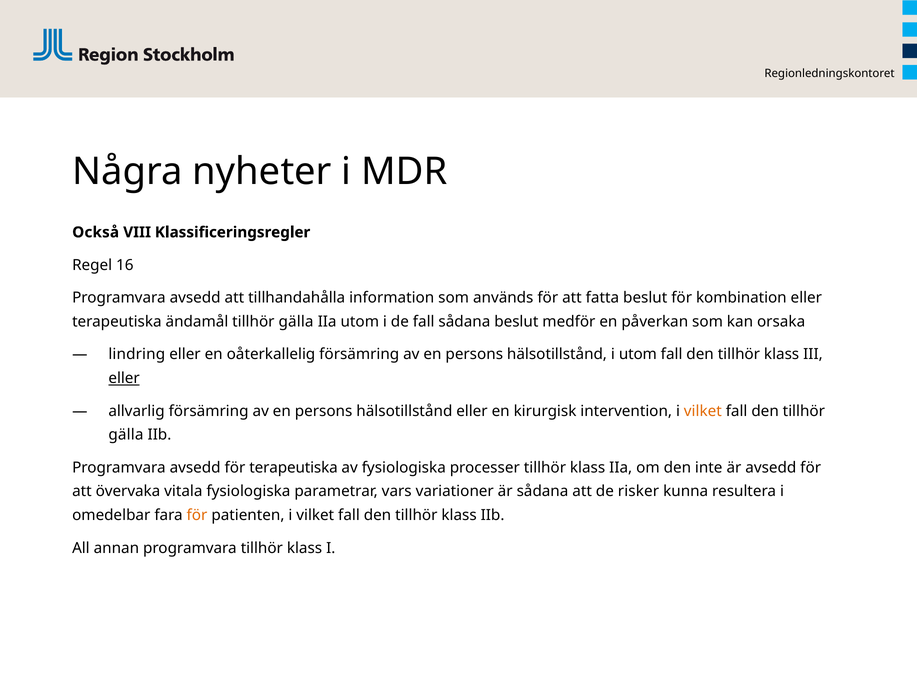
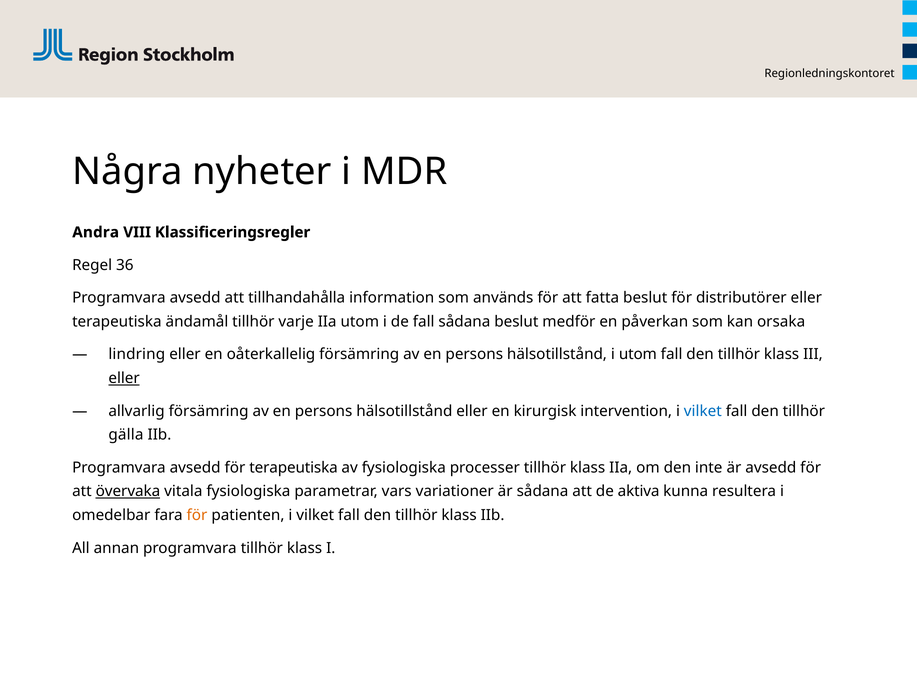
Också: Också -> Andra
16: 16 -> 36
kombination: kombination -> distributörer
ändamål tillhör gälla: gälla -> varje
vilket at (703, 411) colour: orange -> blue
övervaka underline: none -> present
risker: risker -> aktiva
